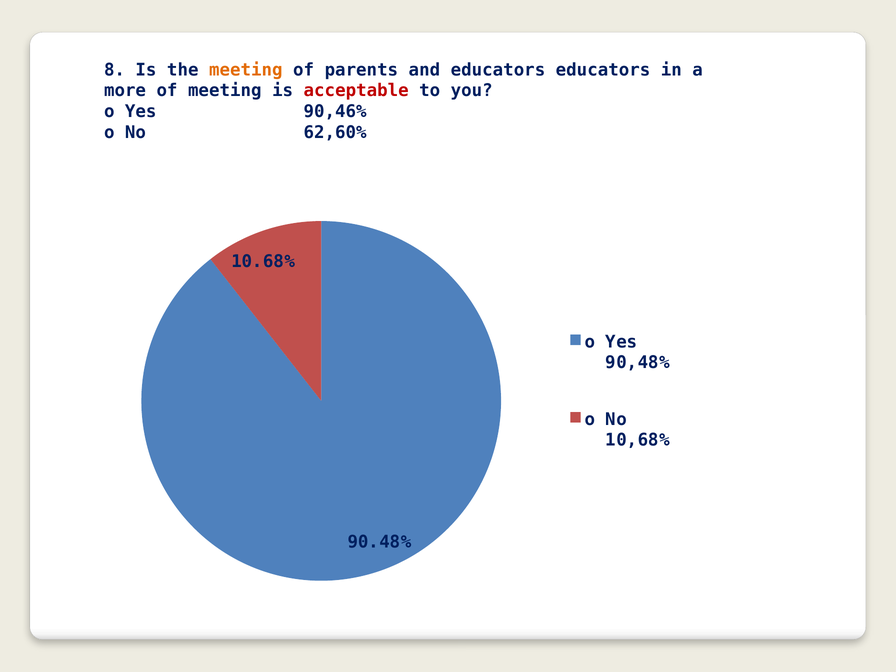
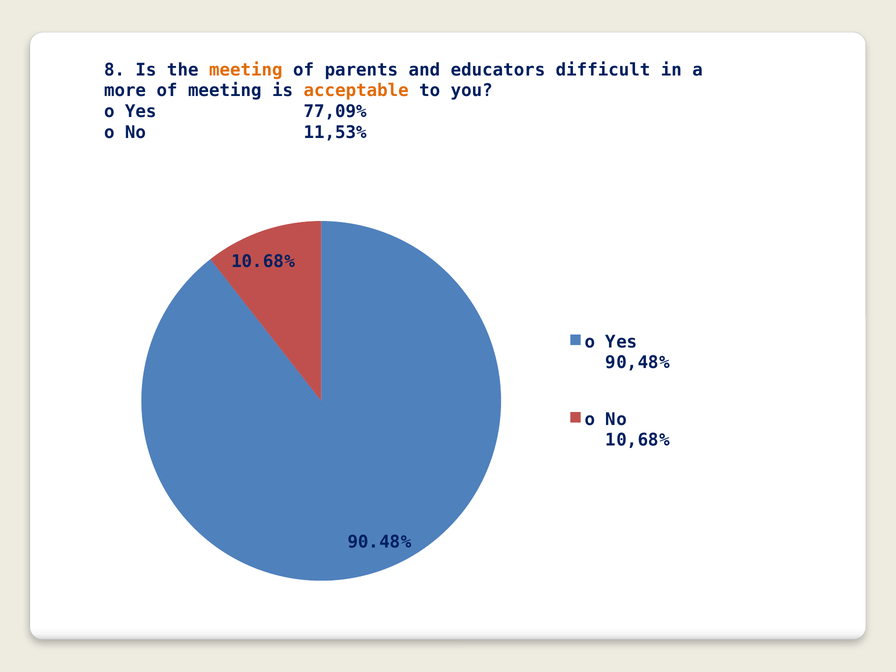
educators educators: educators -> difficult
acceptable colour: red -> orange
90,46%: 90,46% -> 77,09%
62,60%: 62,60% -> 11,53%
